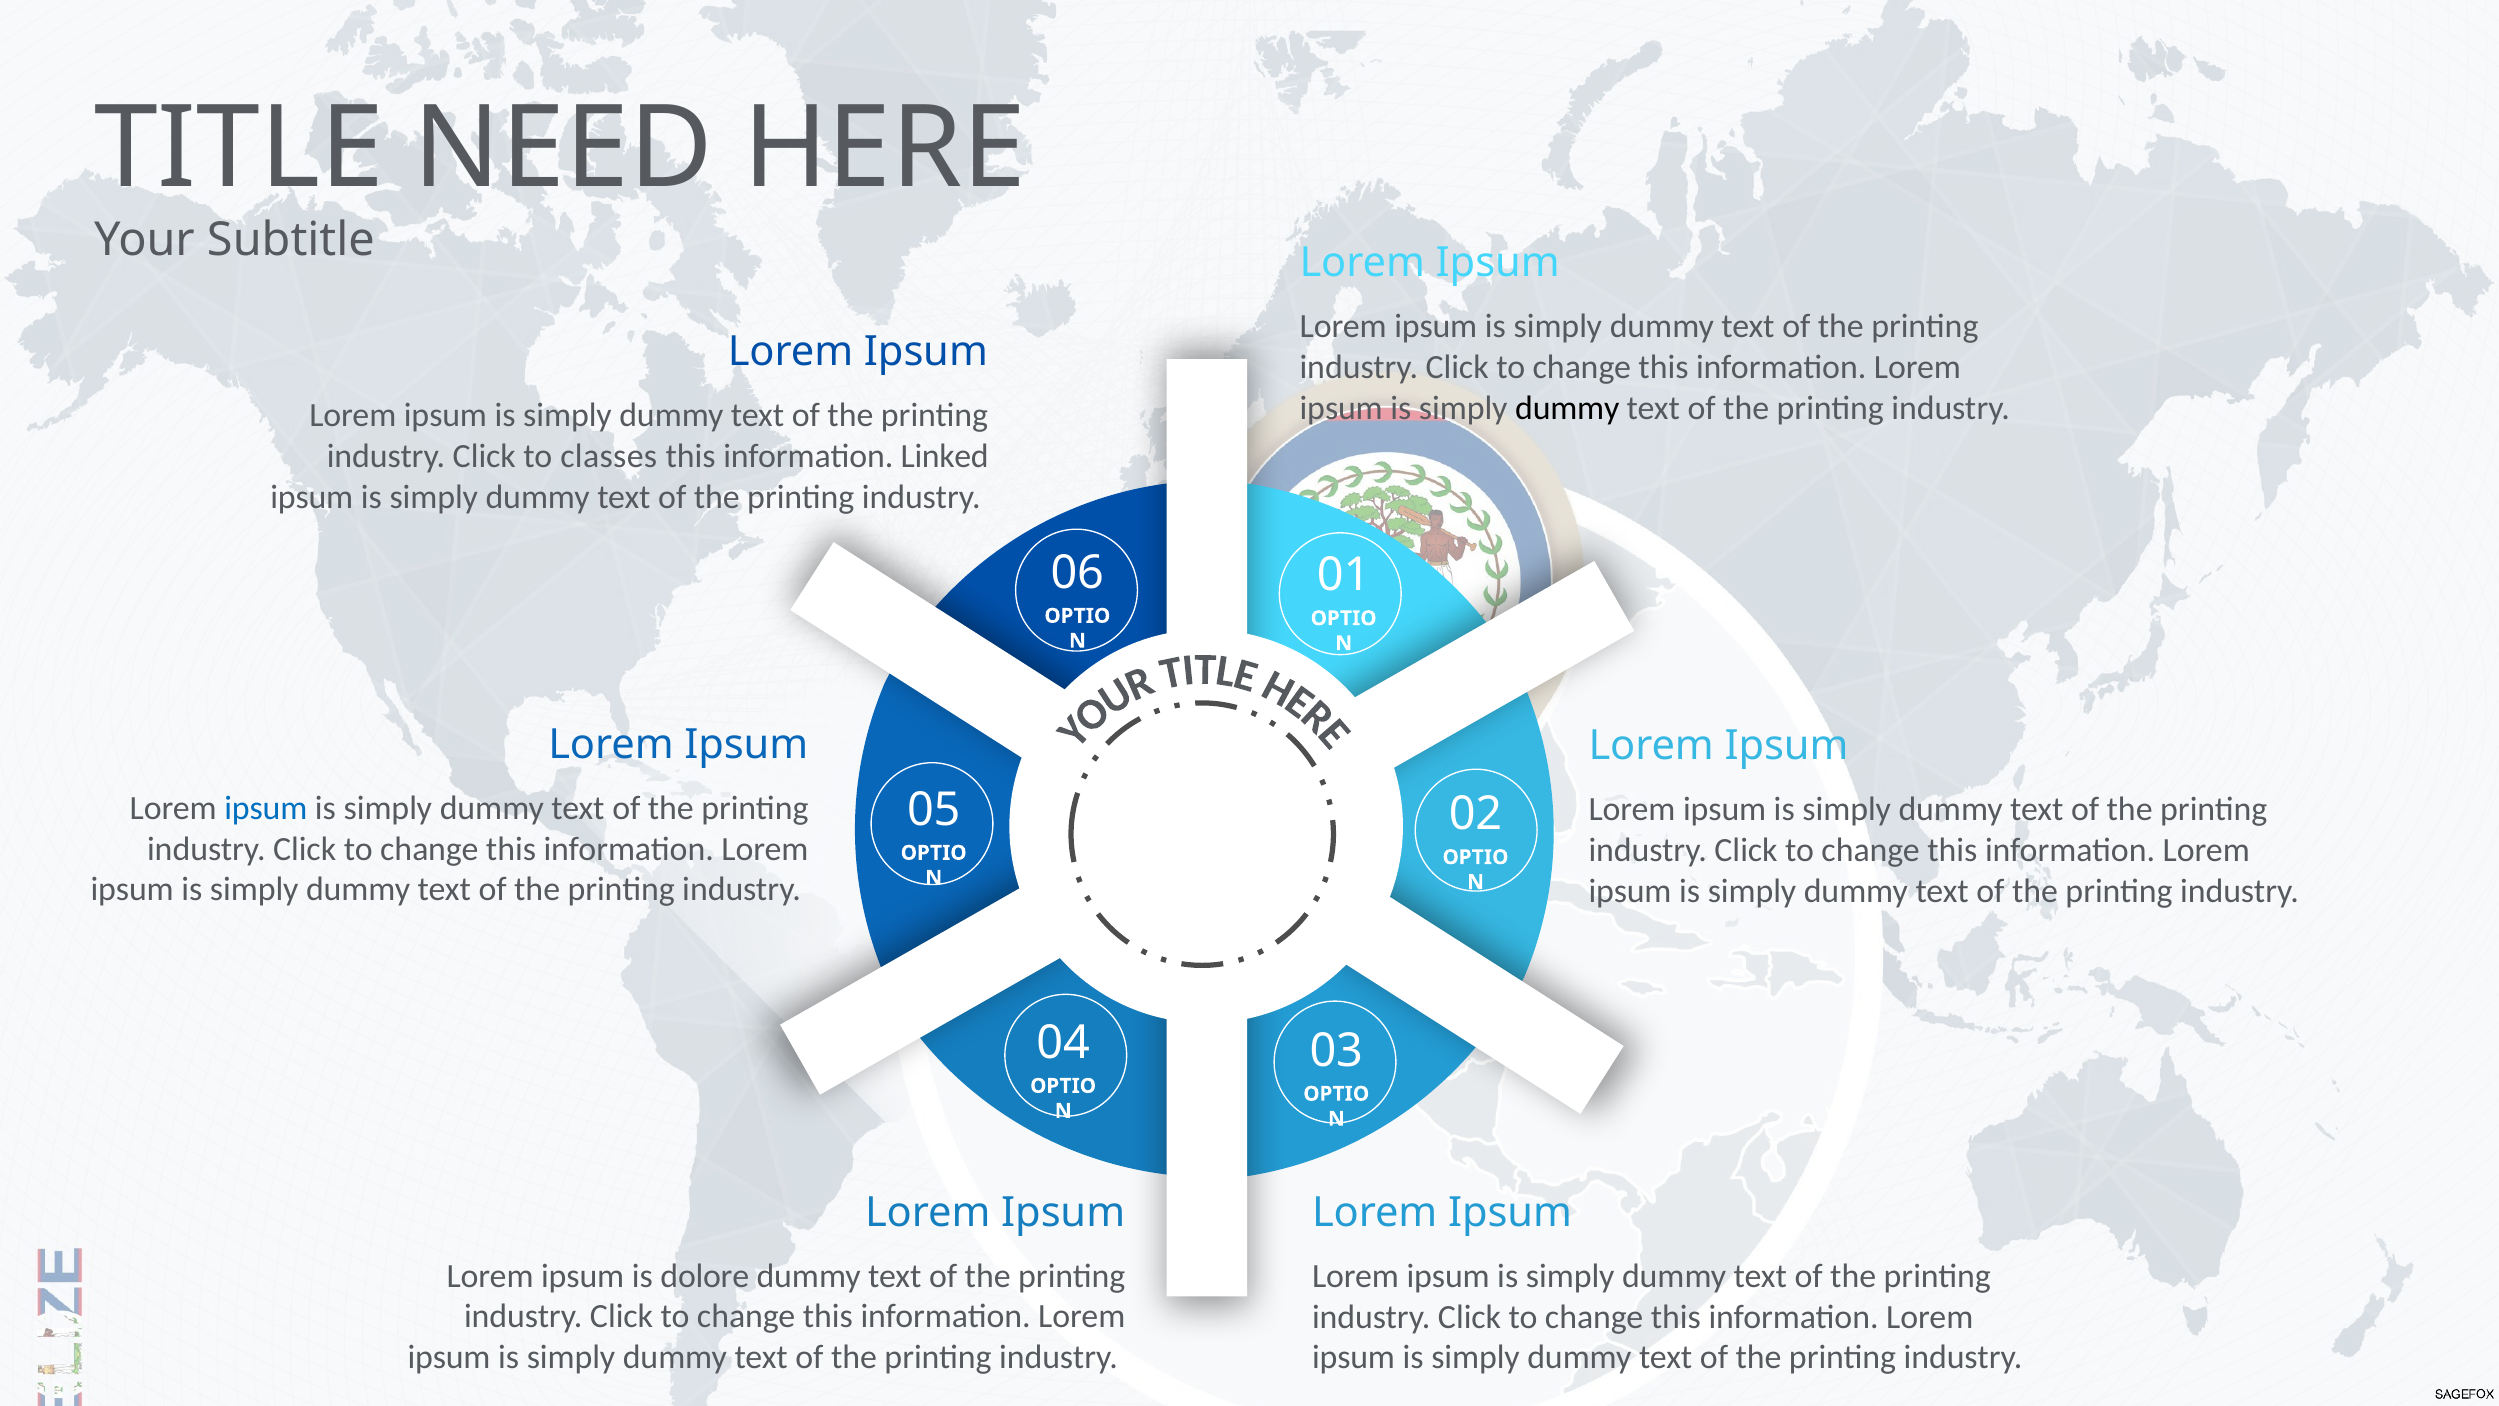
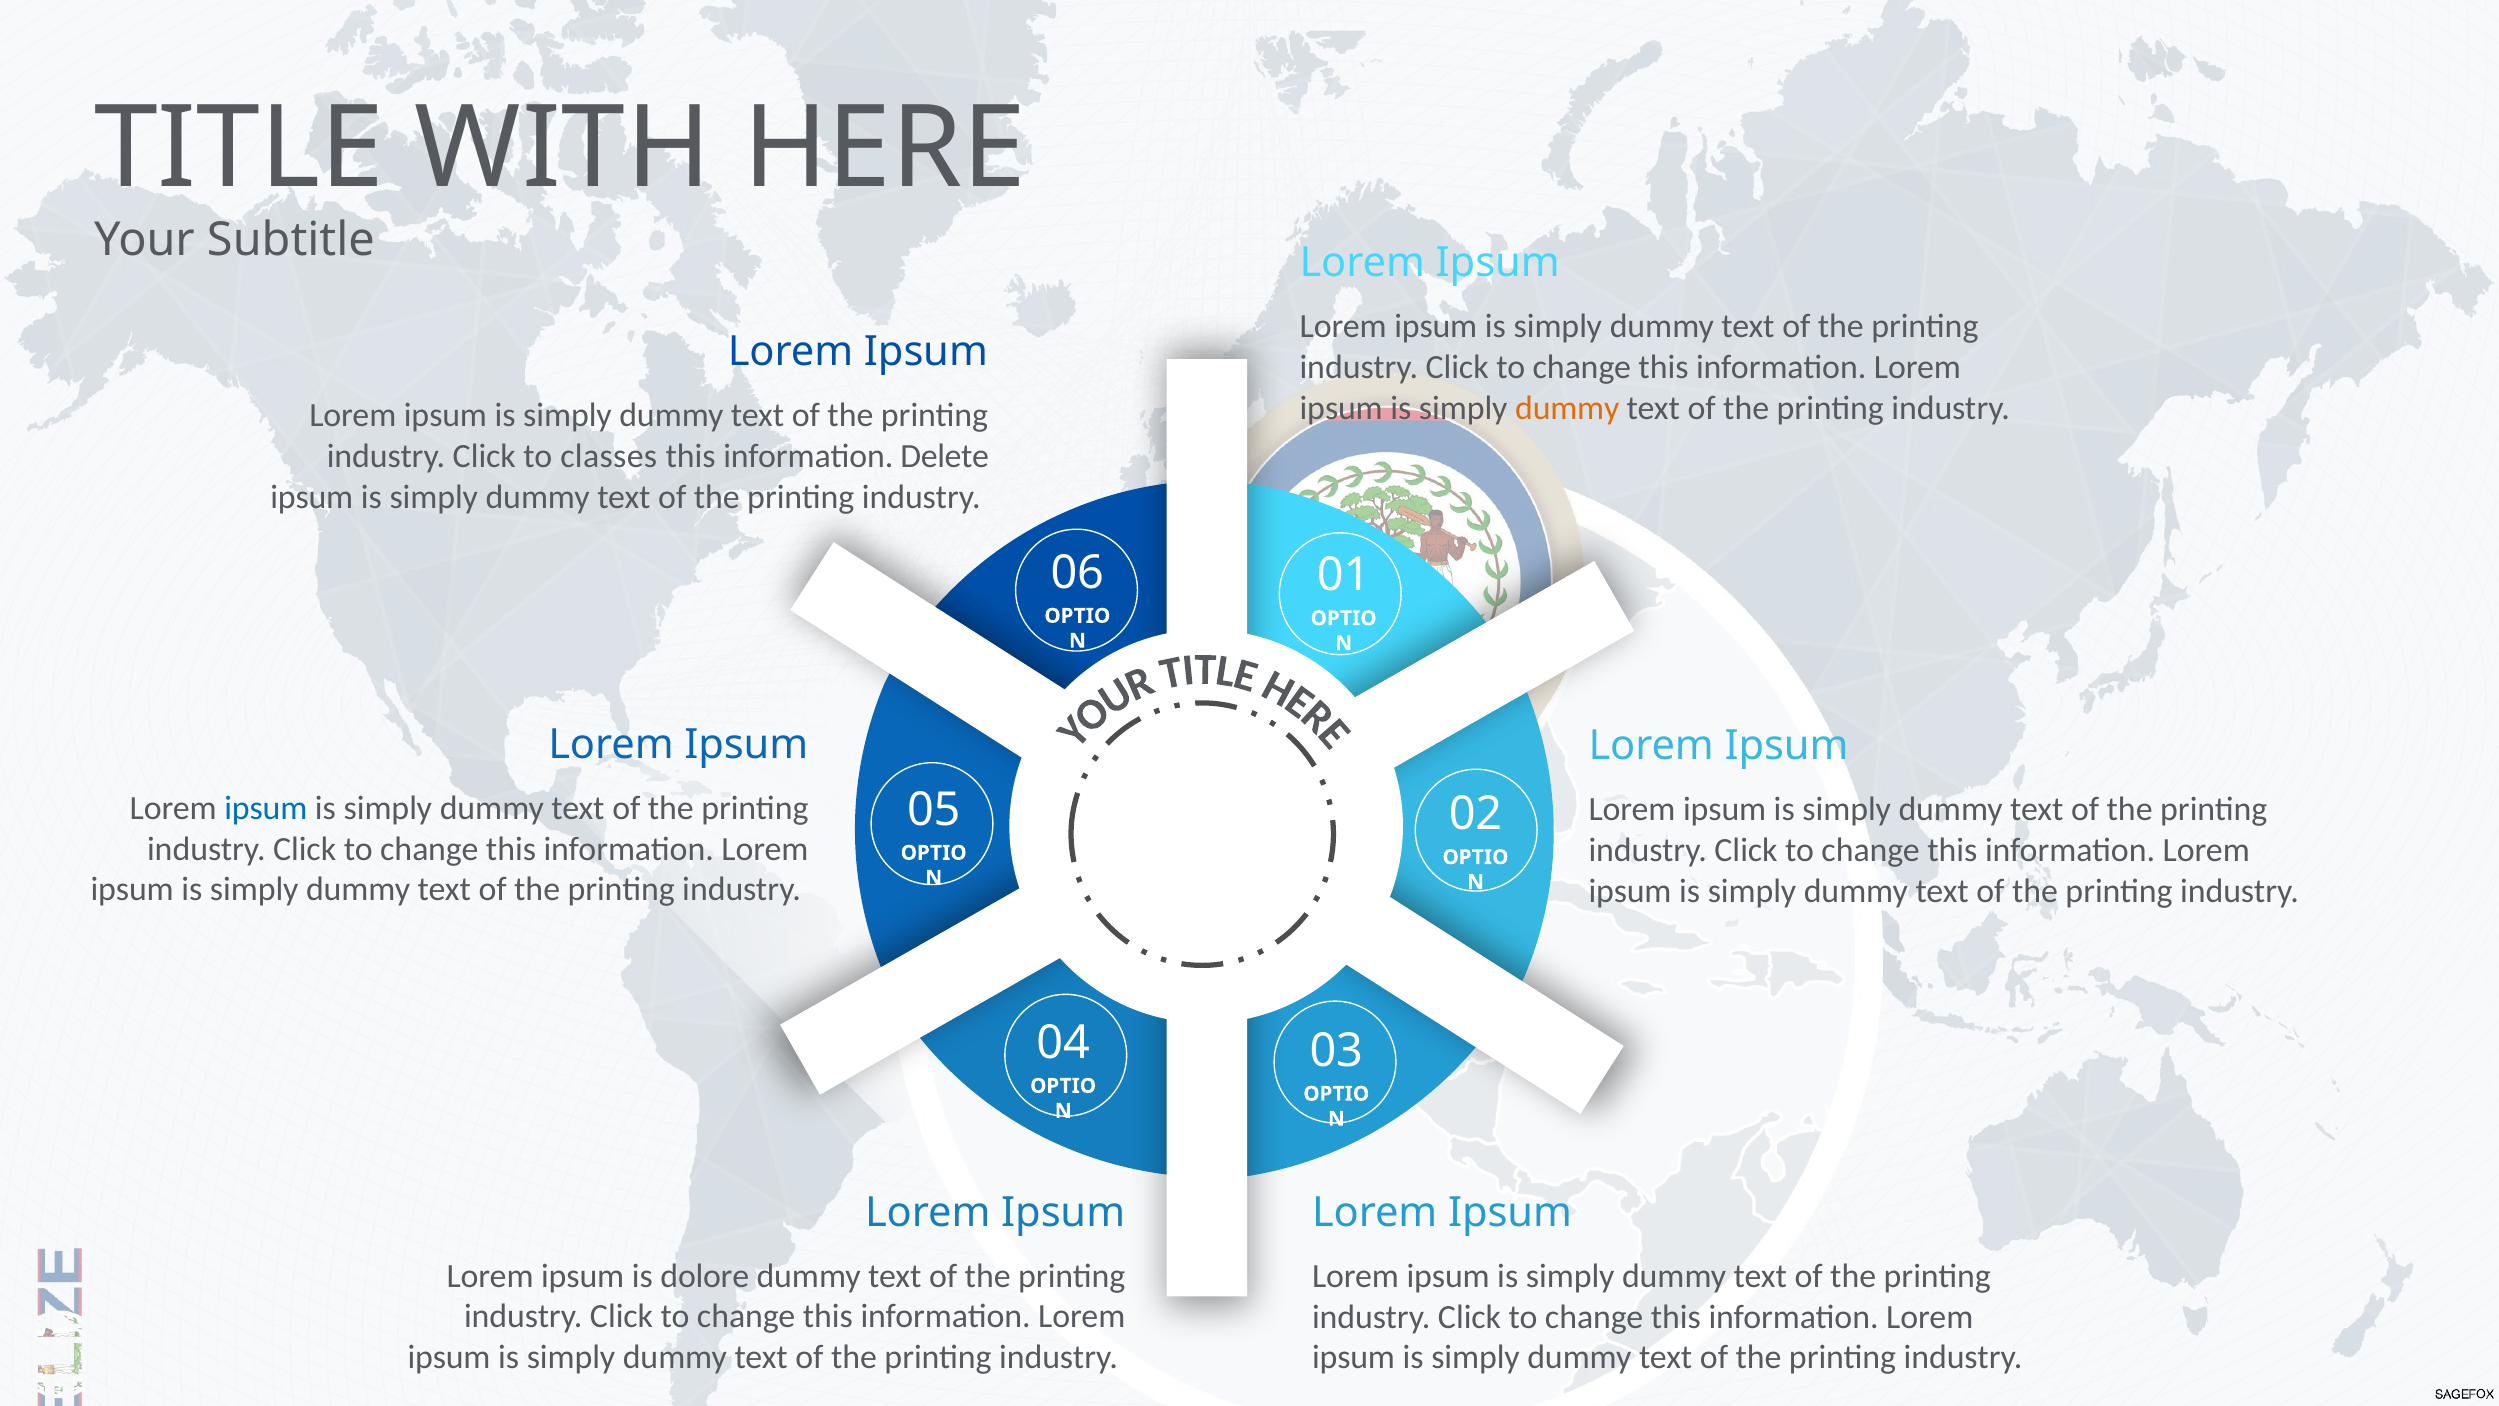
NEED: NEED -> WITH
dummy at (1567, 408) colour: black -> orange
Linked: Linked -> Delete
